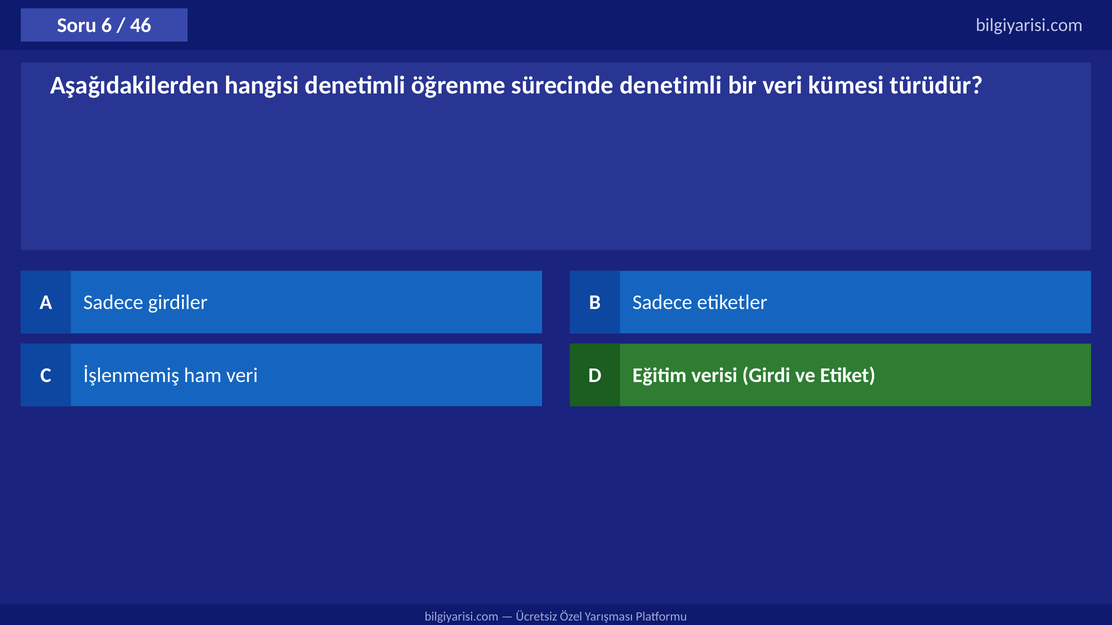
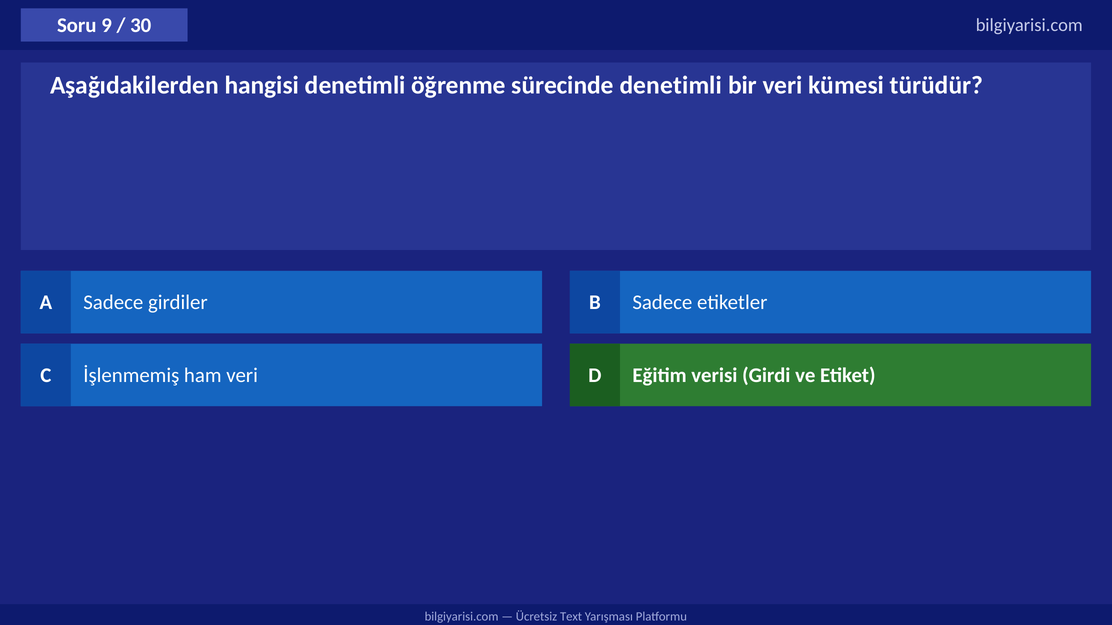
6: 6 -> 9
46: 46 -> 30
Özel: Özel -> Text
